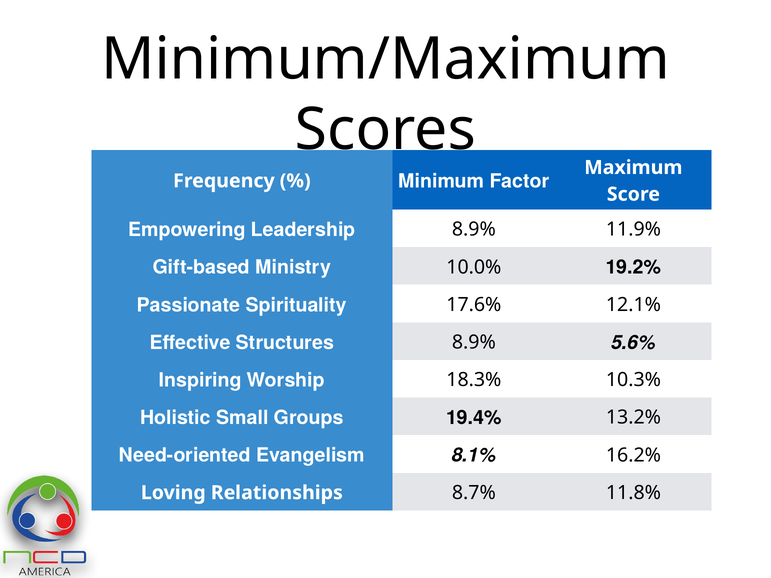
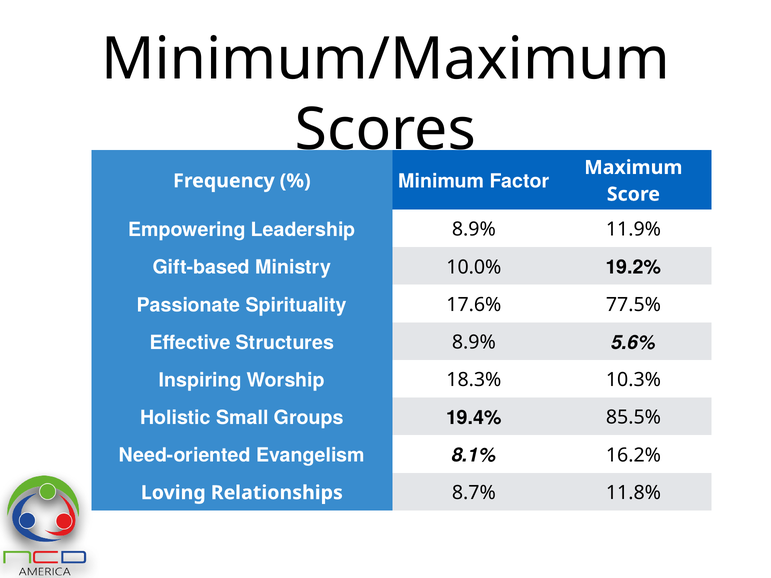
12.1%: 12.1% -> 77.5%
13.2%: 13.2% -> 85.5%
